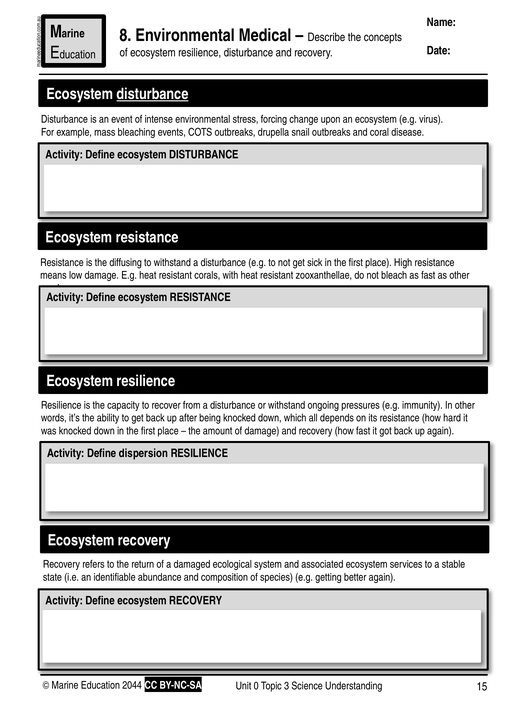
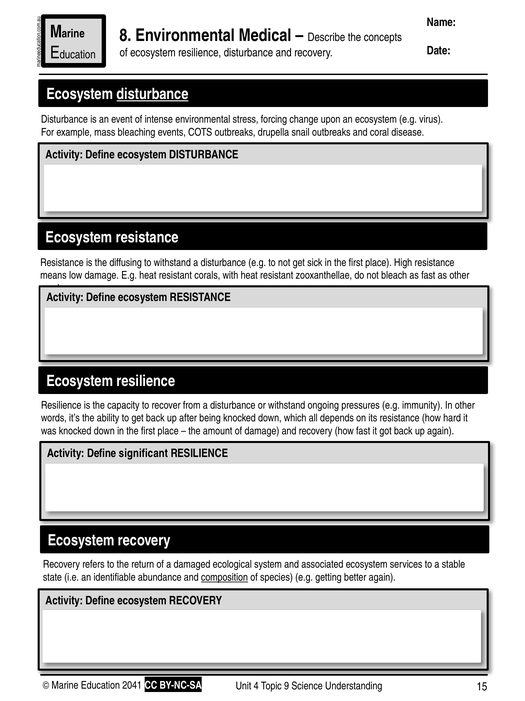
dispersion: dispersion -> significant
composition underline: none -> present
2044: 2044 -> 2041
0: 0 -> 4
3: 3 -> 9
